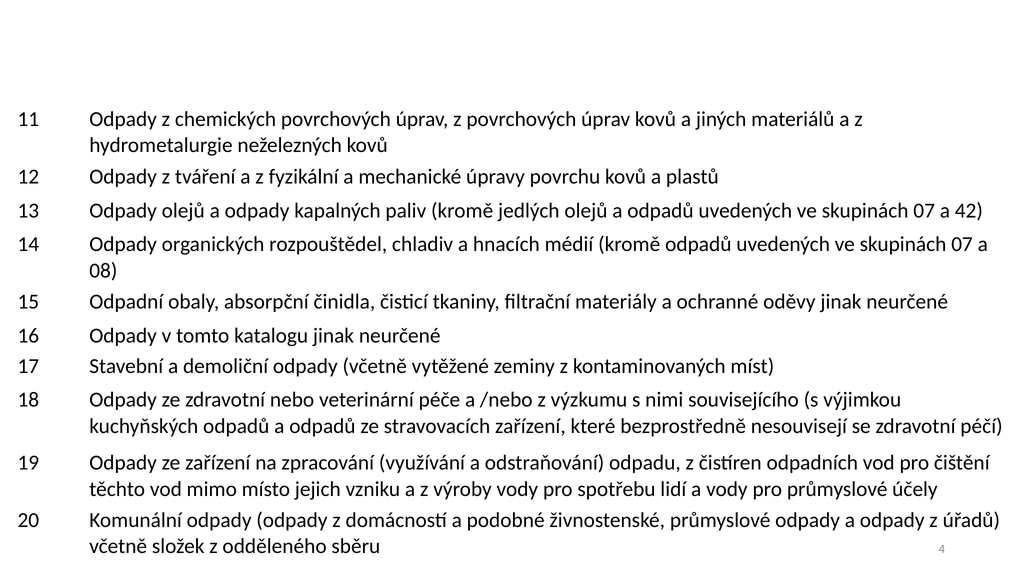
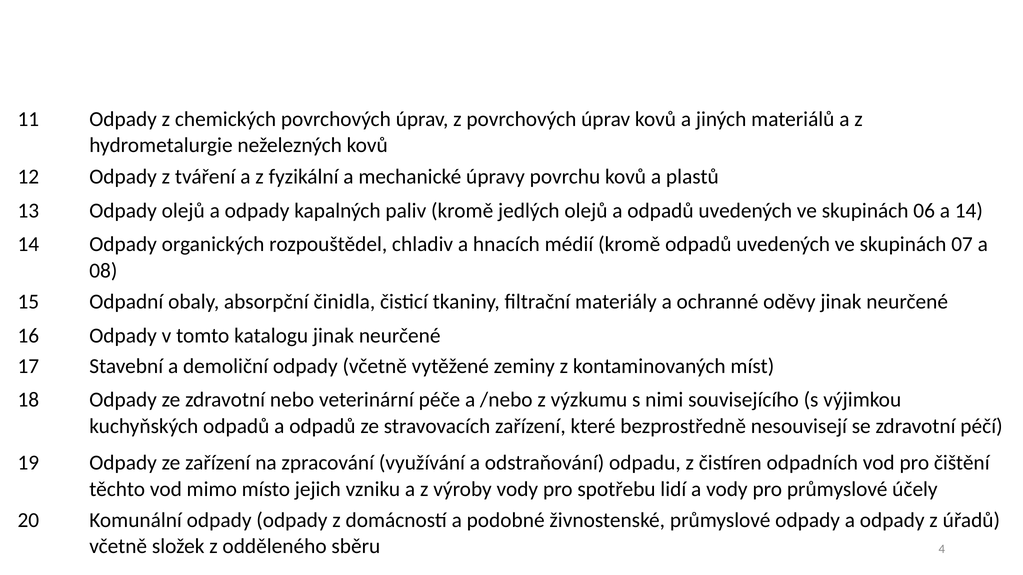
07 at (924, 211): 07 -> 06
a 42: 42 -> 14
